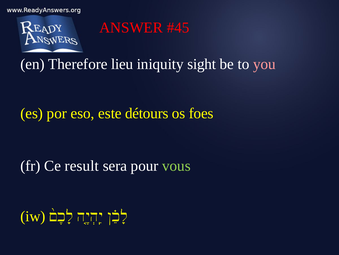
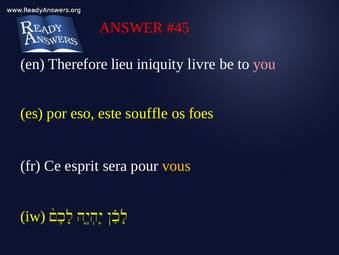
sight: sight -> livre
détours: détours -> souffle
result: result -> esprit
vous colour: light green -> yellow
